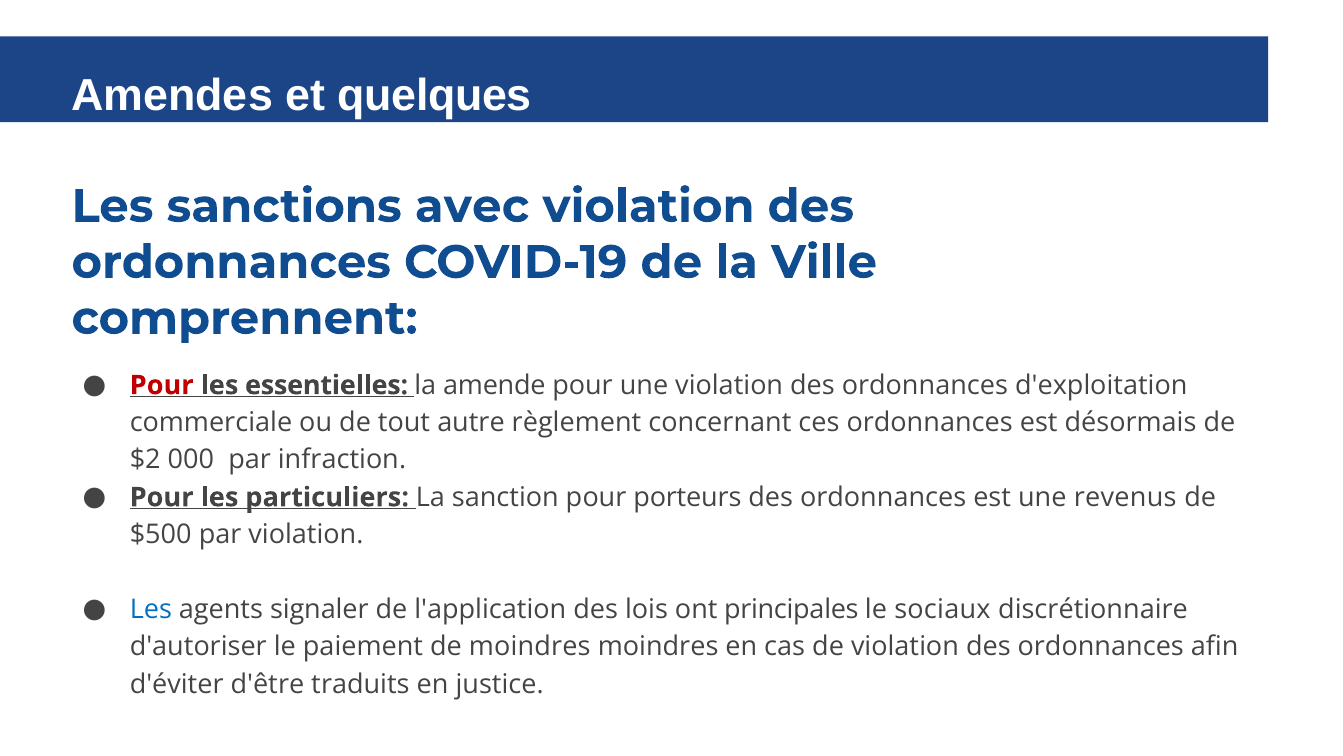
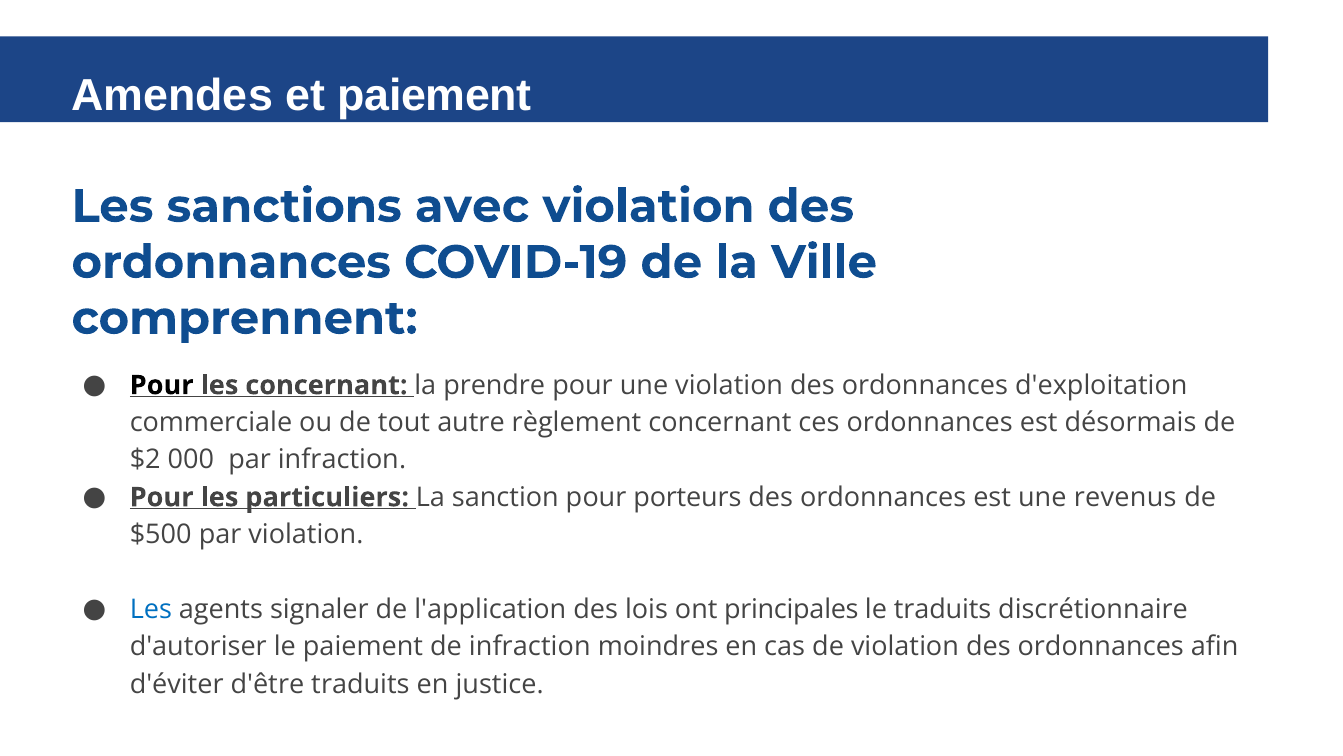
et quelques: quelques -> paiement
Pour at (162, 385) colour: red -> black
les essentielles: essentielles -> concernant
amende: amende -> prendre
le sociaux: sociaux -> traduits
de moindres: moindres -> infraction
